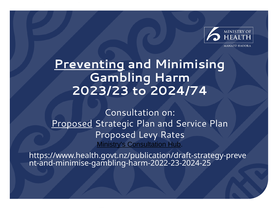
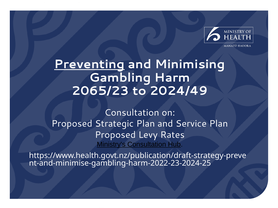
2023/23: 2023/23 -> 2065/23
2024/74: 2024/74 -> 2024/49
Proposed at (72, 124) underline: present -> none
